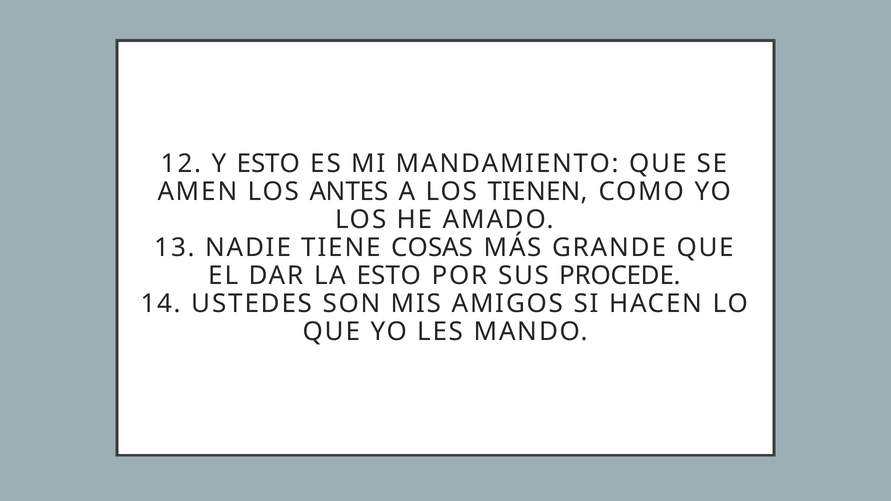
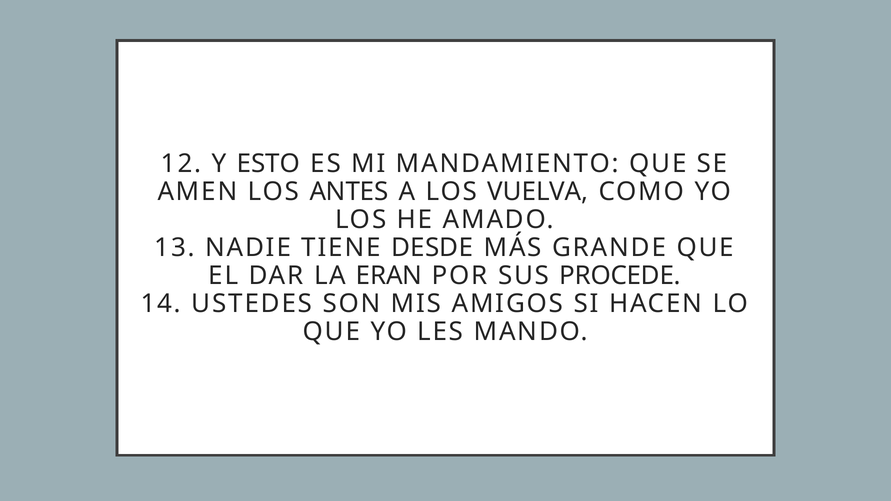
TIENEN: TIENEN -> VUELVA
COSAS: COSAS -> DESDE
LA ESTO: ESTO -> ERAN
